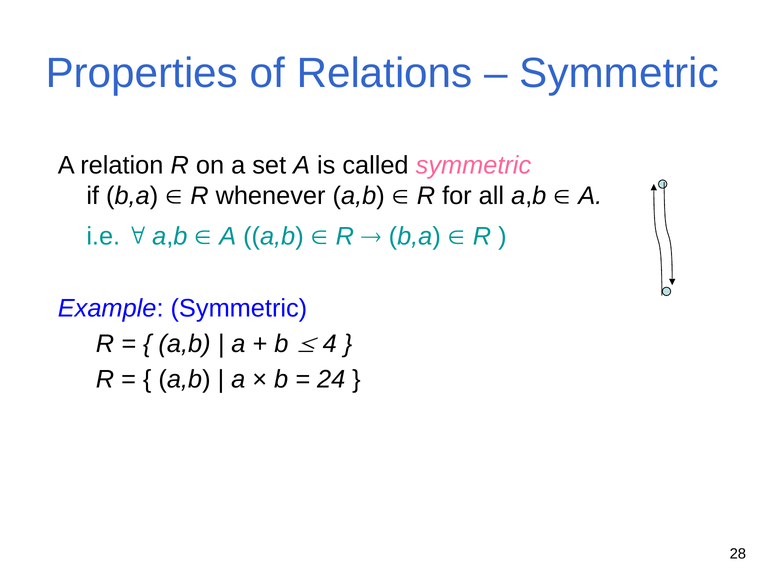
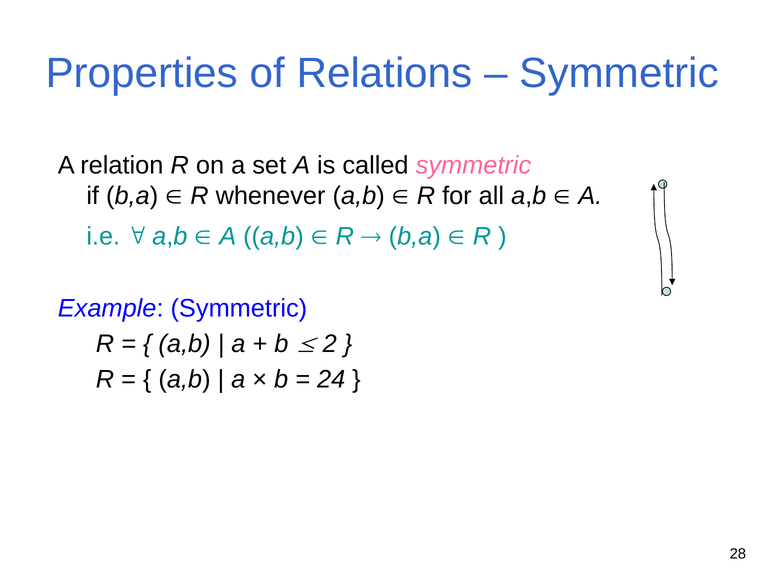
4: 4 -> 2
